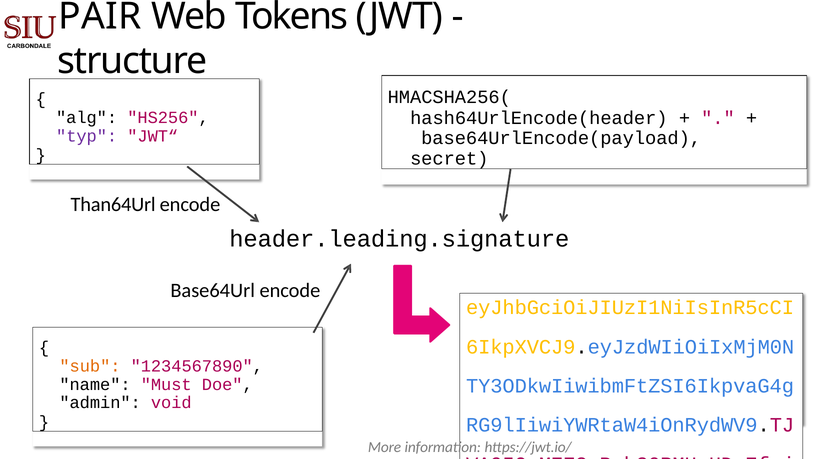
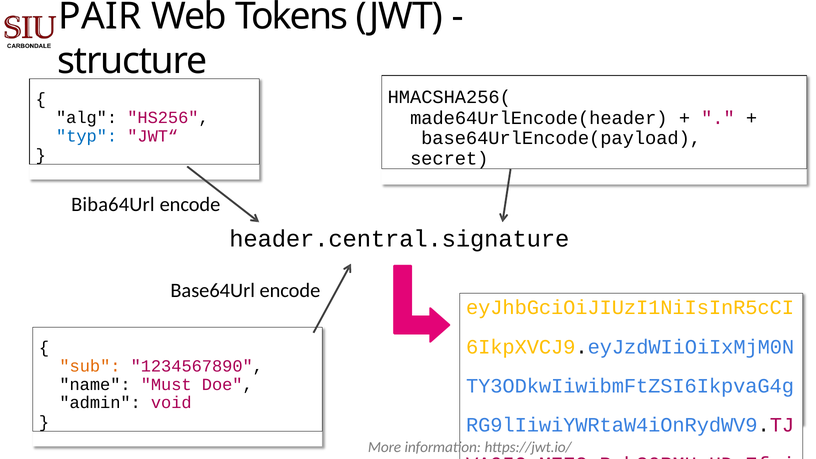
hash64UrlEncode(header: hash64UrlEncode(header -> made64UrlEncode(header
typ colour: purple -> blue
Than64Url: Than64Url -> Biba64Url
header.leading.signature: header.leading.signature -> header.central.signature
